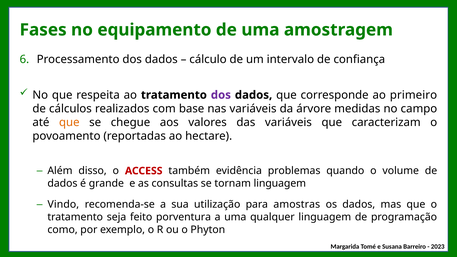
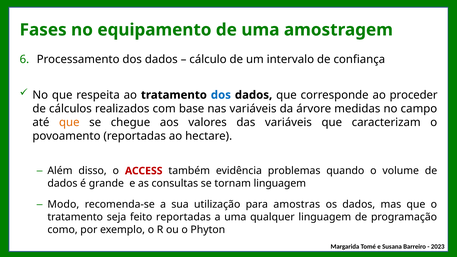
dos at (221, 95) colour: purple -> blue
primeiro: primeiro -> proceder
Vindo: Vindo -> Modo
feito porventura: porventura -> reportadas
